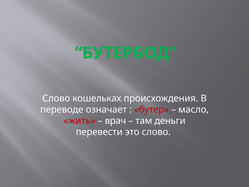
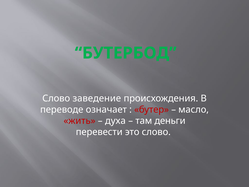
кошельках: кошельках -> заведение
врач: врач -> духа
